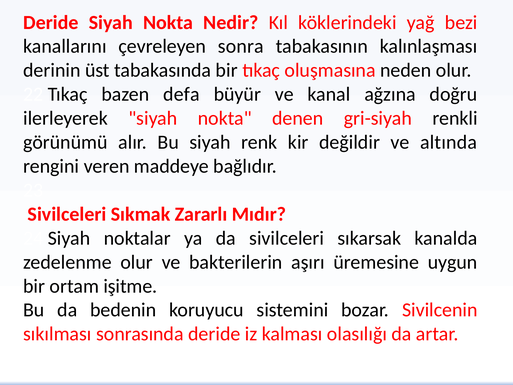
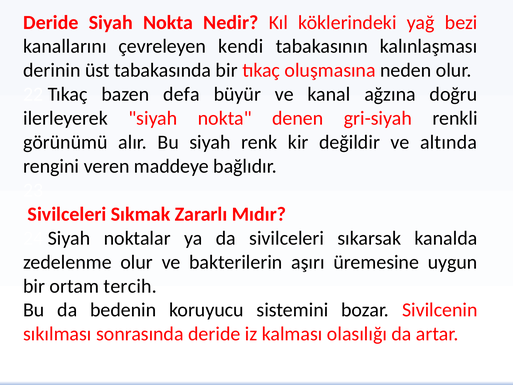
sonra: sonra -> kendi
işitme: işitme -> tercih
